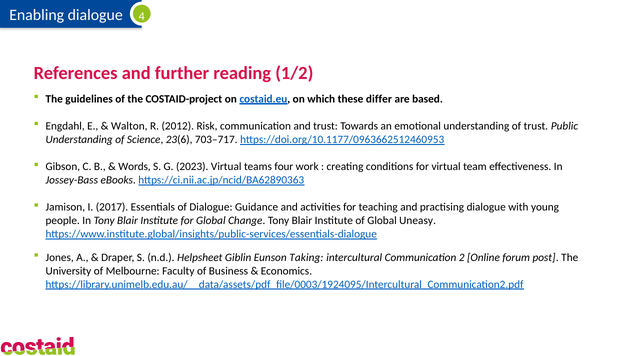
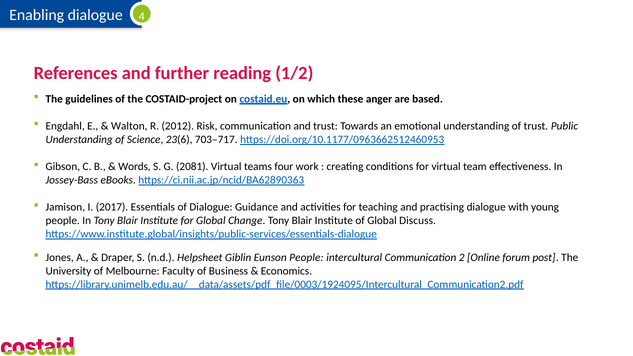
differ: differ -> anger
2023: 2023 -> 2081
Uneasy: Uneasy -> Discuss
Eunson Taking: Taking -> People
